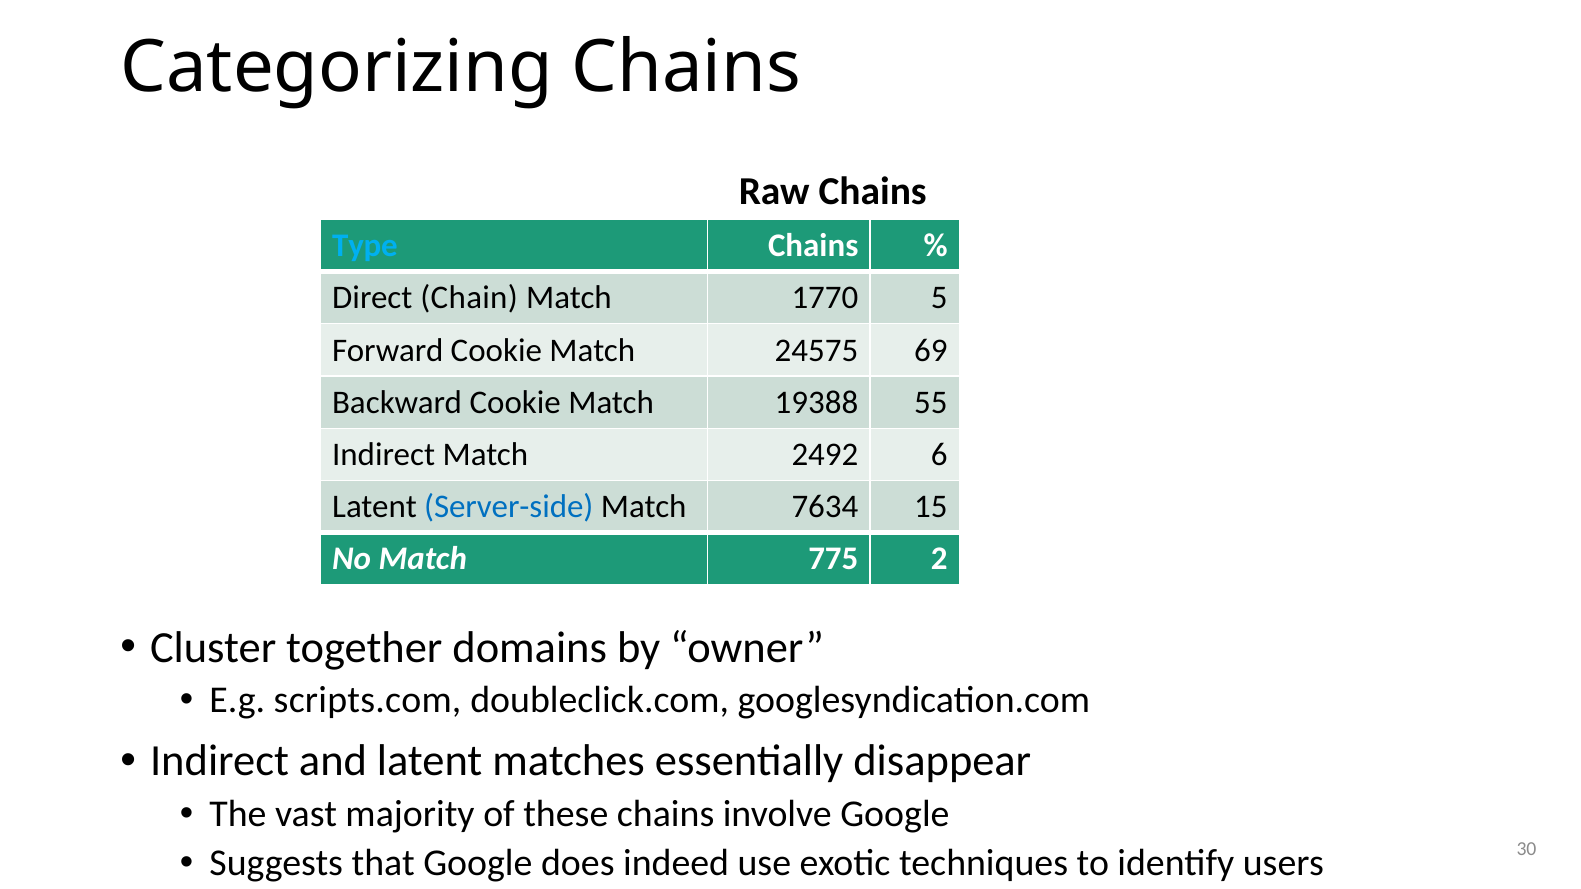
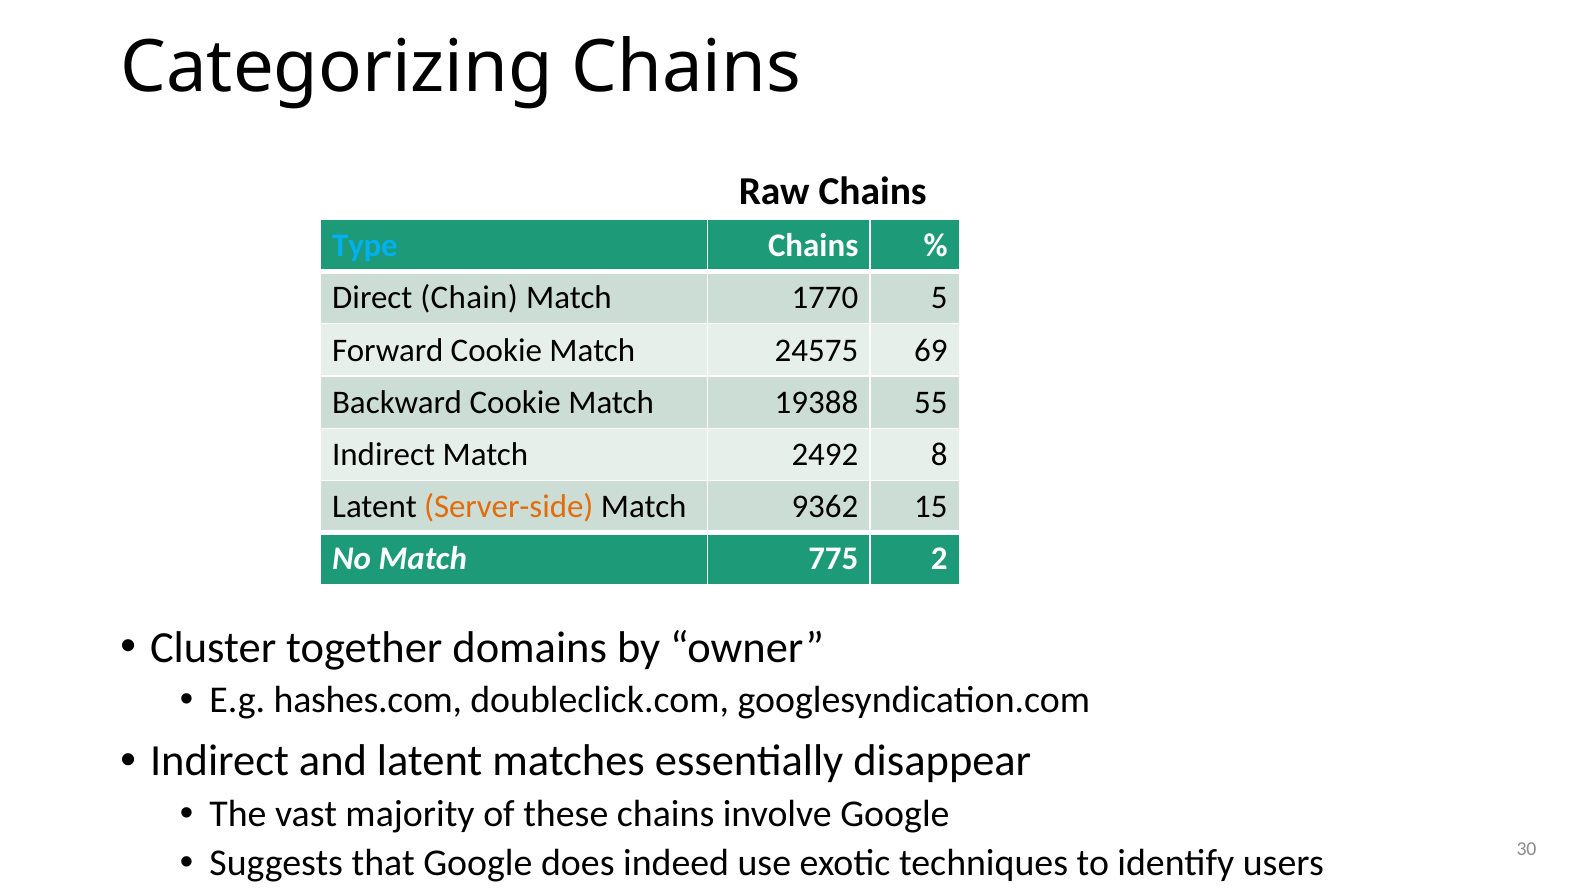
6: 6 -> 8
Server-side colour: blue -> orange
7634: 7634 -> 9362
scripts.com: scripts.com -> hashes.com
